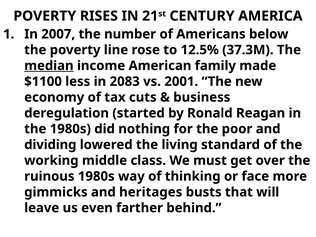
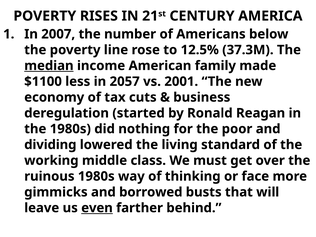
2083: 2083 -> 2057
heritages: heritages -> borrowed
even underline: none -> present
